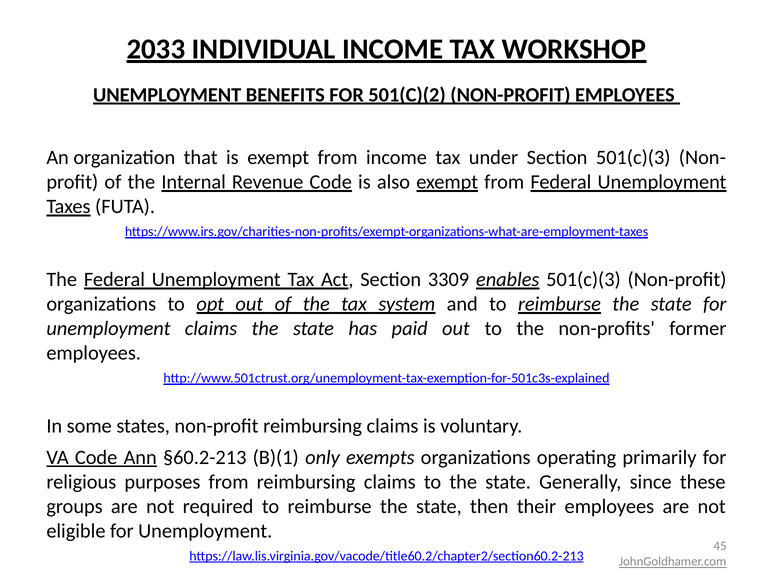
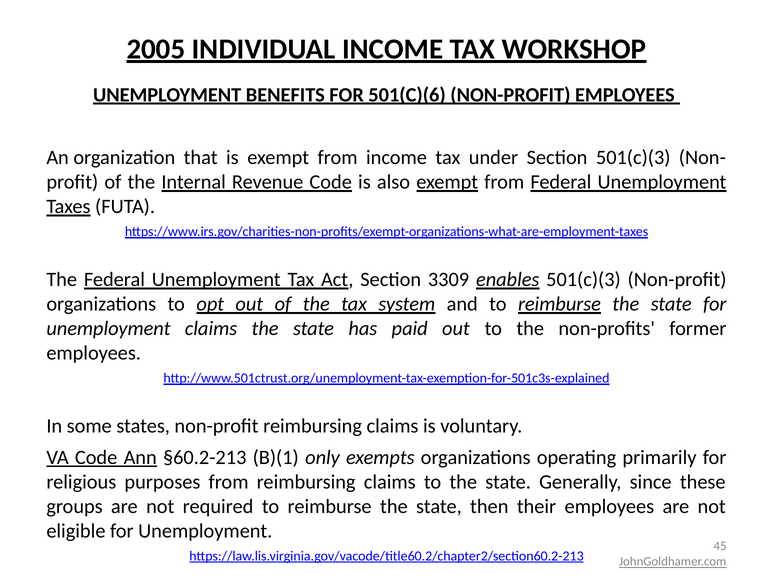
2033: 2033 -> 2005
501(C)(2: 501(C)(2 -> 501(C)(6
